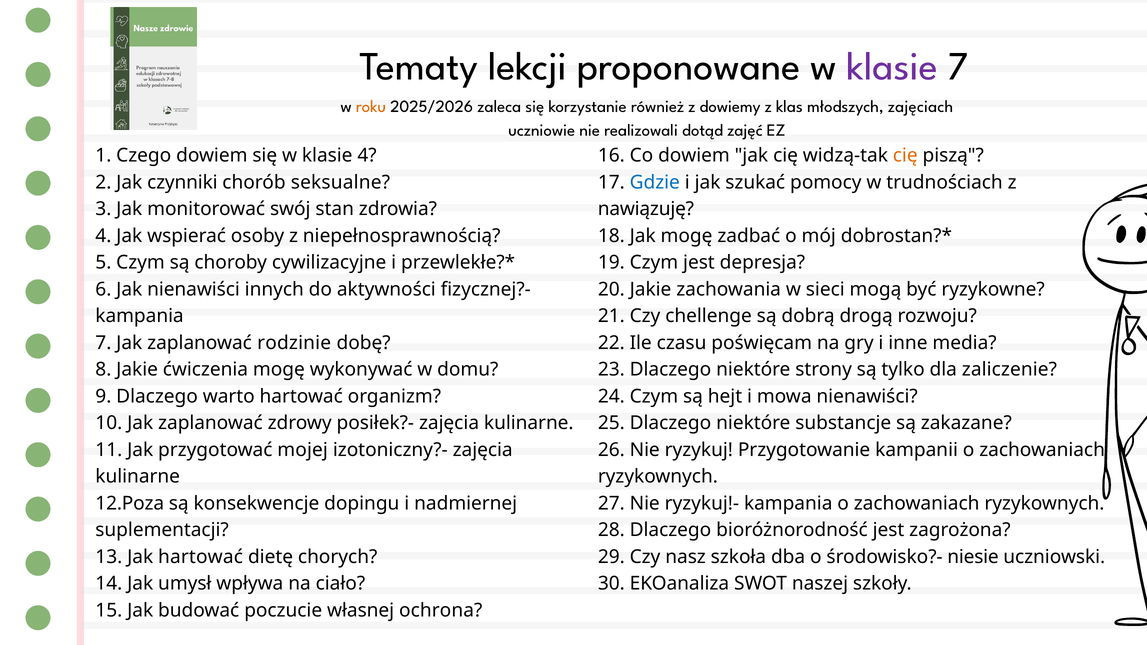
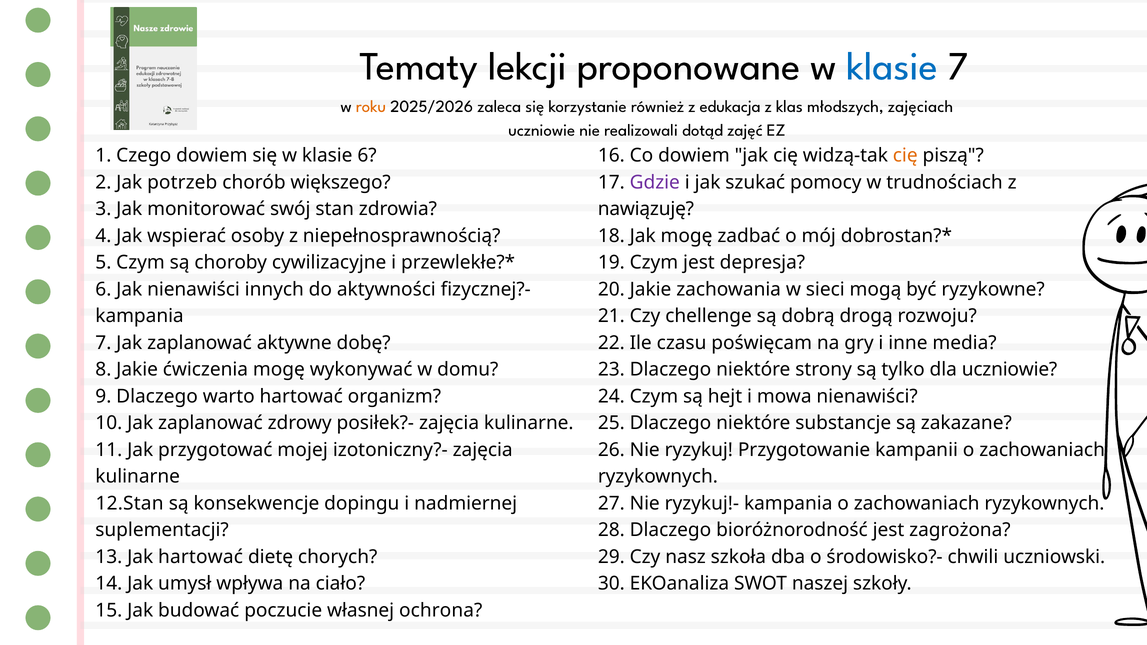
klasie at (892, 66) colour: purple -> blue
dowiemy: dowiemy -> edukacja
klasie 4: 4 -> 6
czynniki: czynniki -> potrzeb
seksualne: seksualne -> większego
Gdzie colour: blue -> purple
rodzinie: rodzinie -> aktywne
dla zaliczenie: zaliczenie -> uczniowie
12.Poza: 12.Poza -> 12.Stan
niesie: niesie -> chwili
